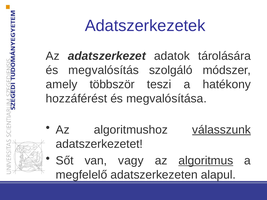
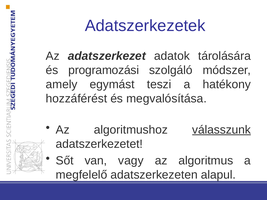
megvalósítás: megvalósítás -> programozási
többször: többször -> egymást
algoritmus underline: present -> none
